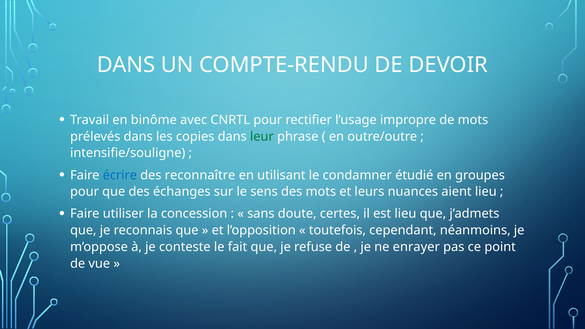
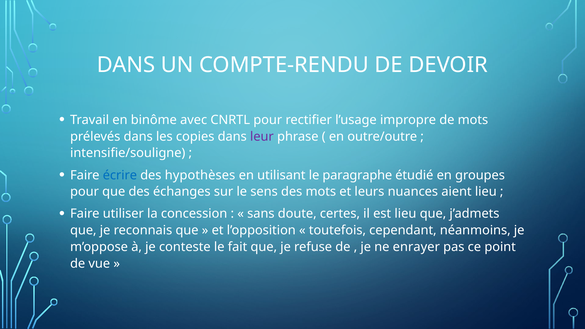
leur colour: green -> purple
reconnaître: reconnaître -> hypothèses
condamner: condamner -> paragraphe
